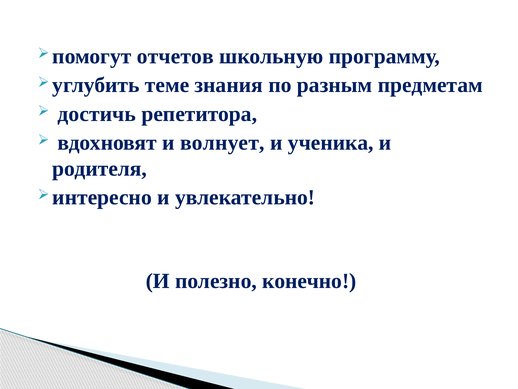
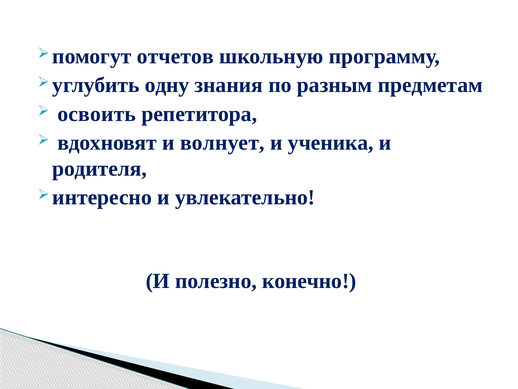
теме: теме -> одну
достичь: достичь -> освоить
